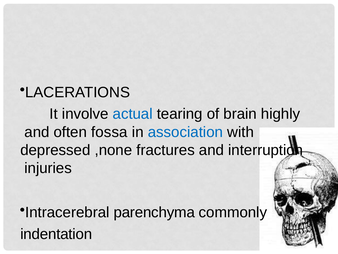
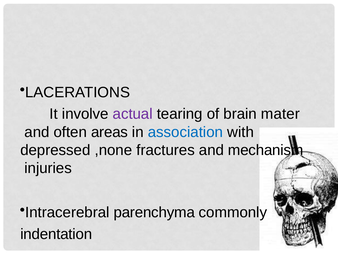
actual colour: blue -> purple
highly: highly -> mater
fossa: fossa -> areas
interruption: interruption -> mechanism
